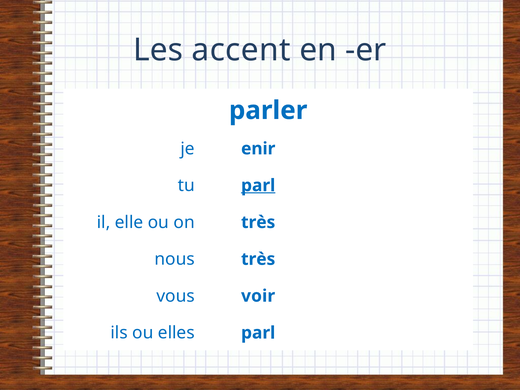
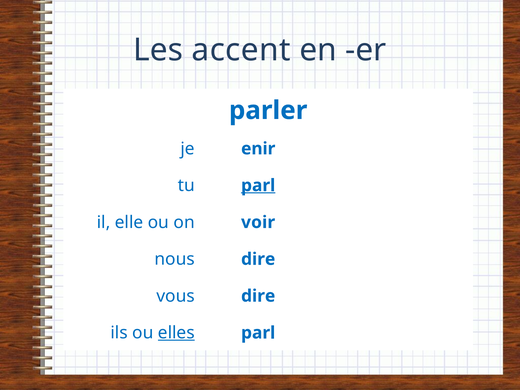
on très: très -> voir
nous très: très -> dire
vous voir: voir -> dire
elles underline: none -> present
